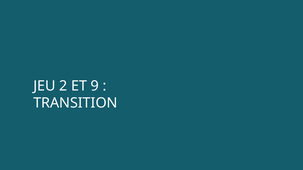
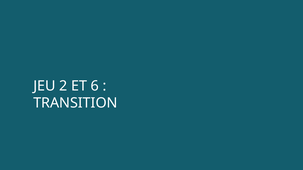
9: 9 -> 6
